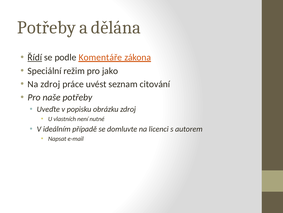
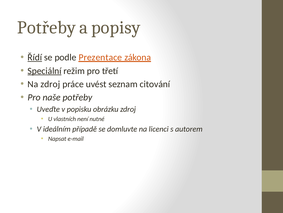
dělána: dělána -> popisy
Komentáře: Komentáře -> Prezentace
Speciální underline: none -> present
jako: jako -> třetí
